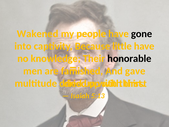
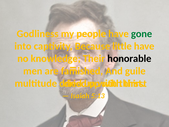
Wakened: Wakened -> Godliness
gone colour: black -> green
gave: gave -> guile
